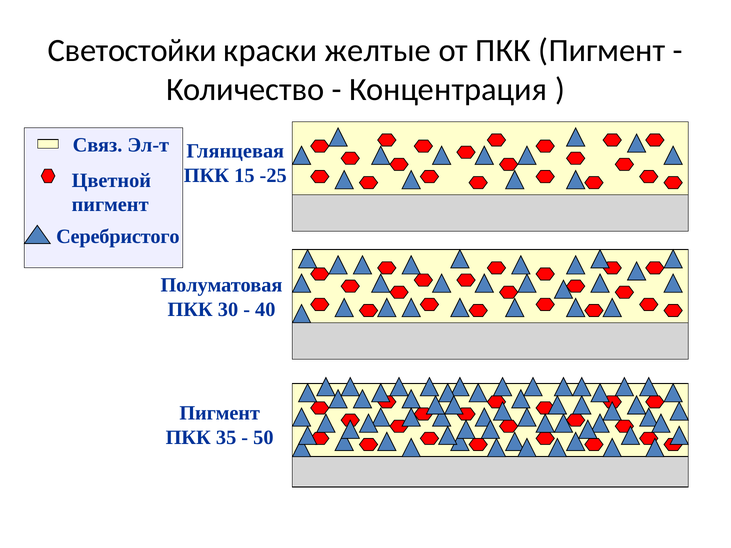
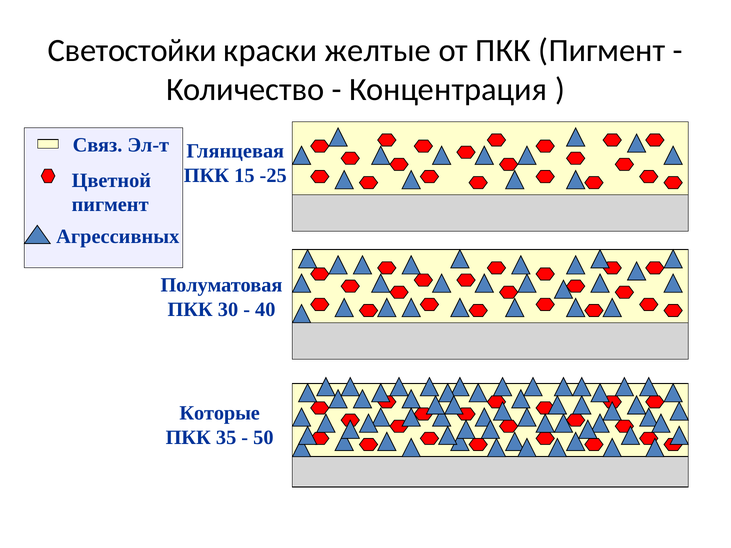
Серебристого: Серебристого -> Агрессивных
Пигмент at (220, 413): Пигмент -> Которые
